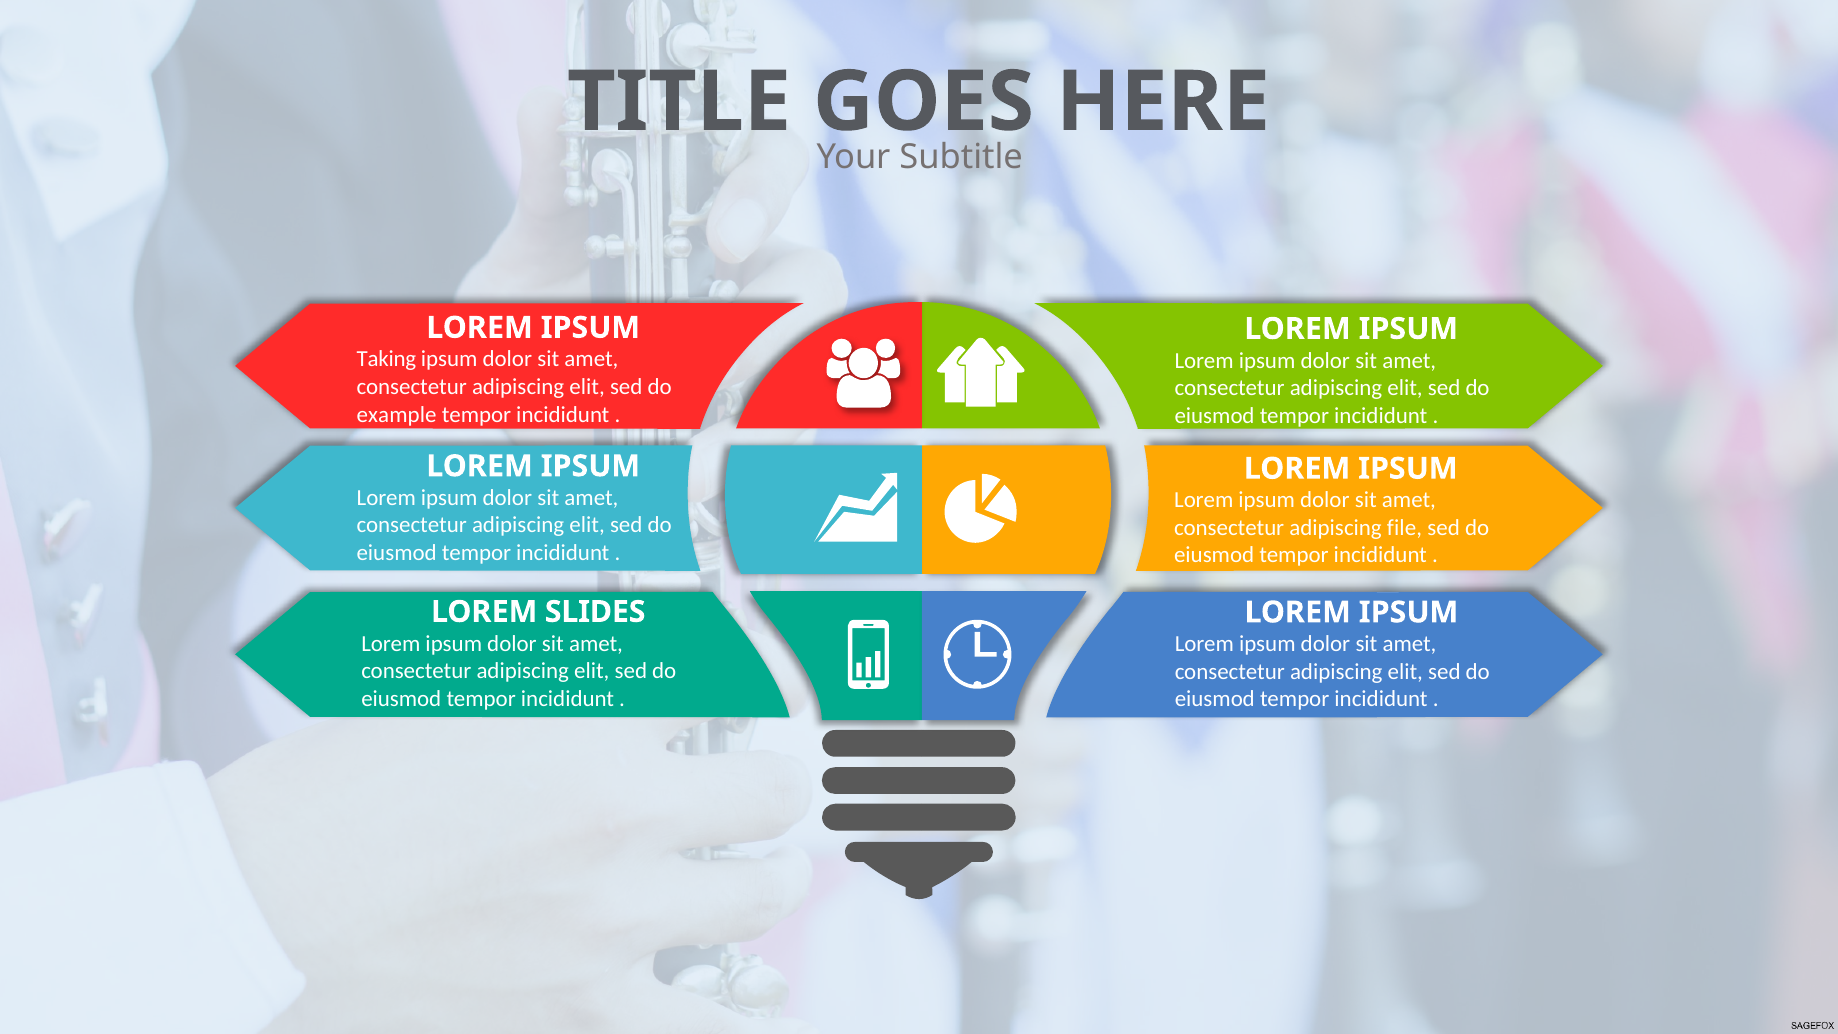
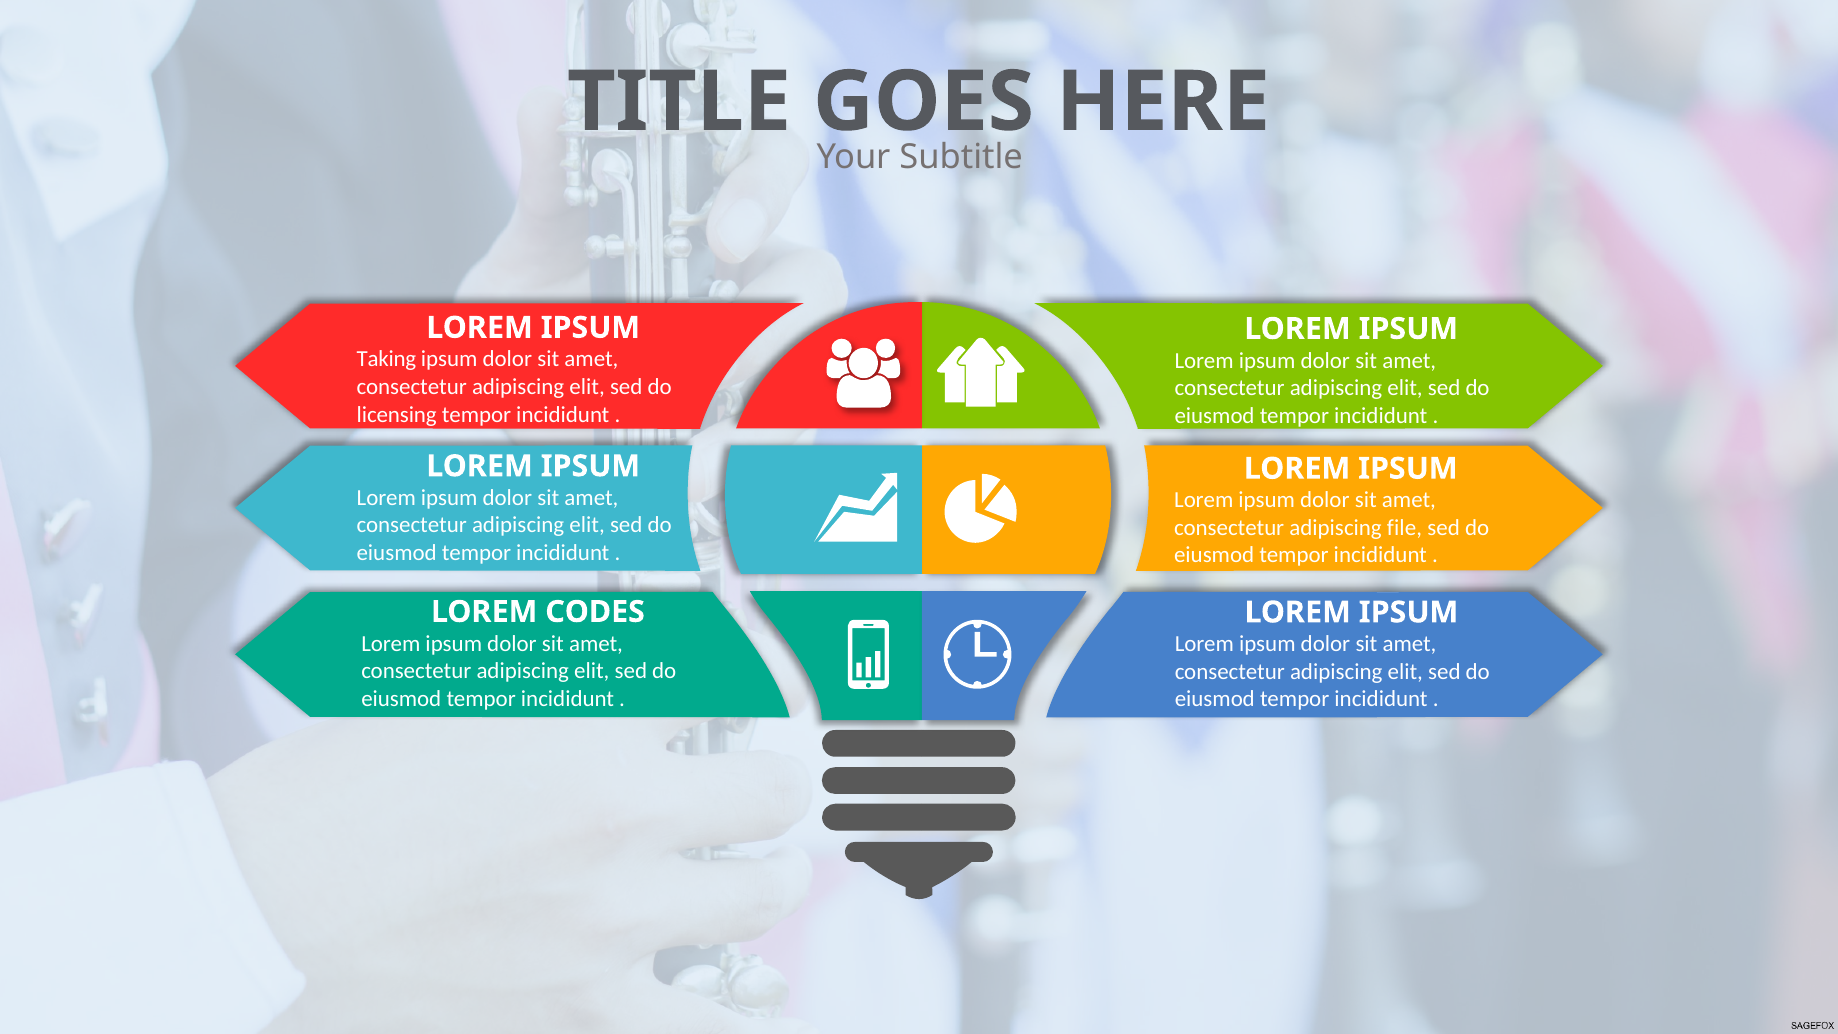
example: example -> licensing
SLIDES: SLIDES -> CODES
